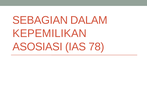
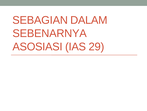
KEPEMILIKAN: KEPEMILIKAN -> SEBENARNYA
78: 78 -> 29
